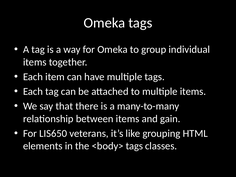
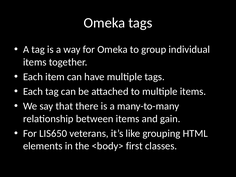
<body> tags: tags -> first
